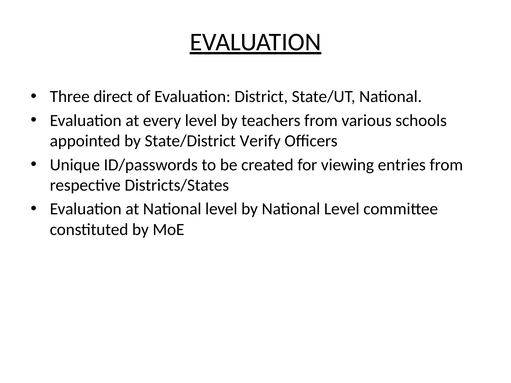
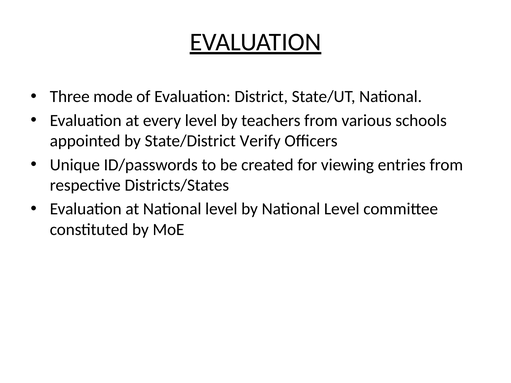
direct: direct -> mode
